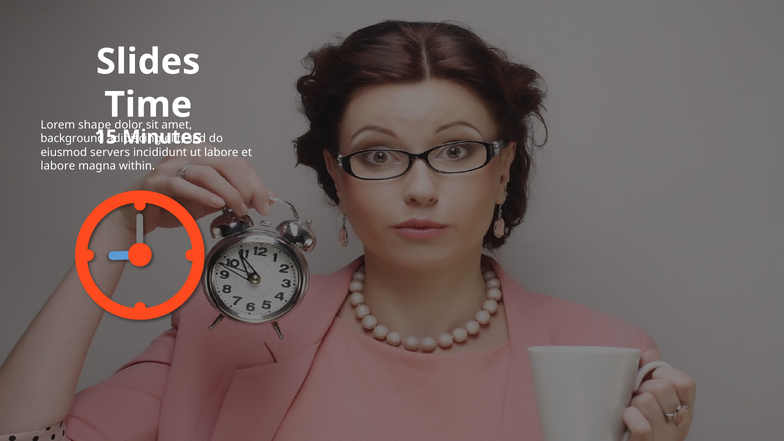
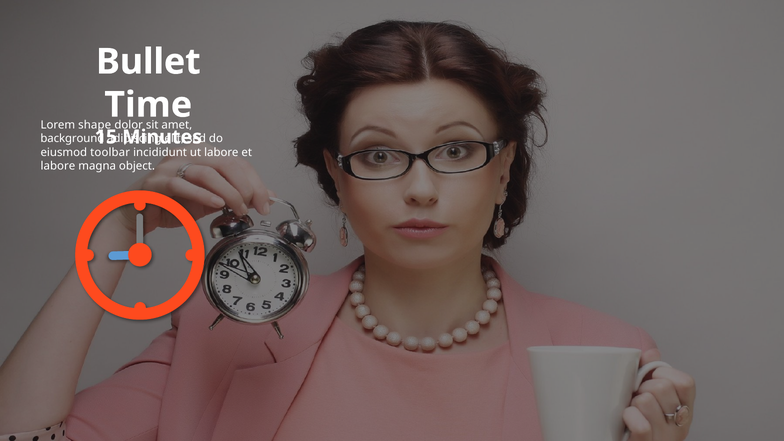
Slides: Slides -> Bullet
servers: servers -> toolbar
within: within -> object
